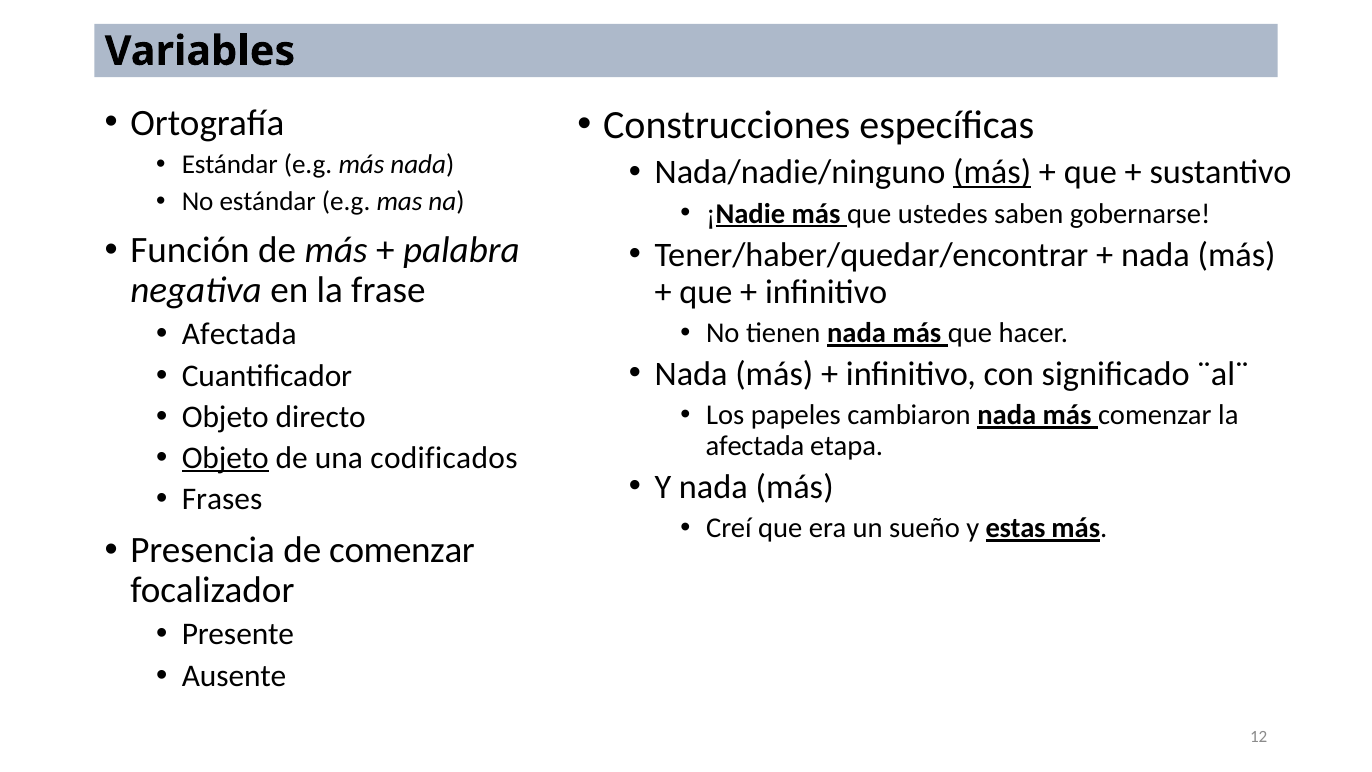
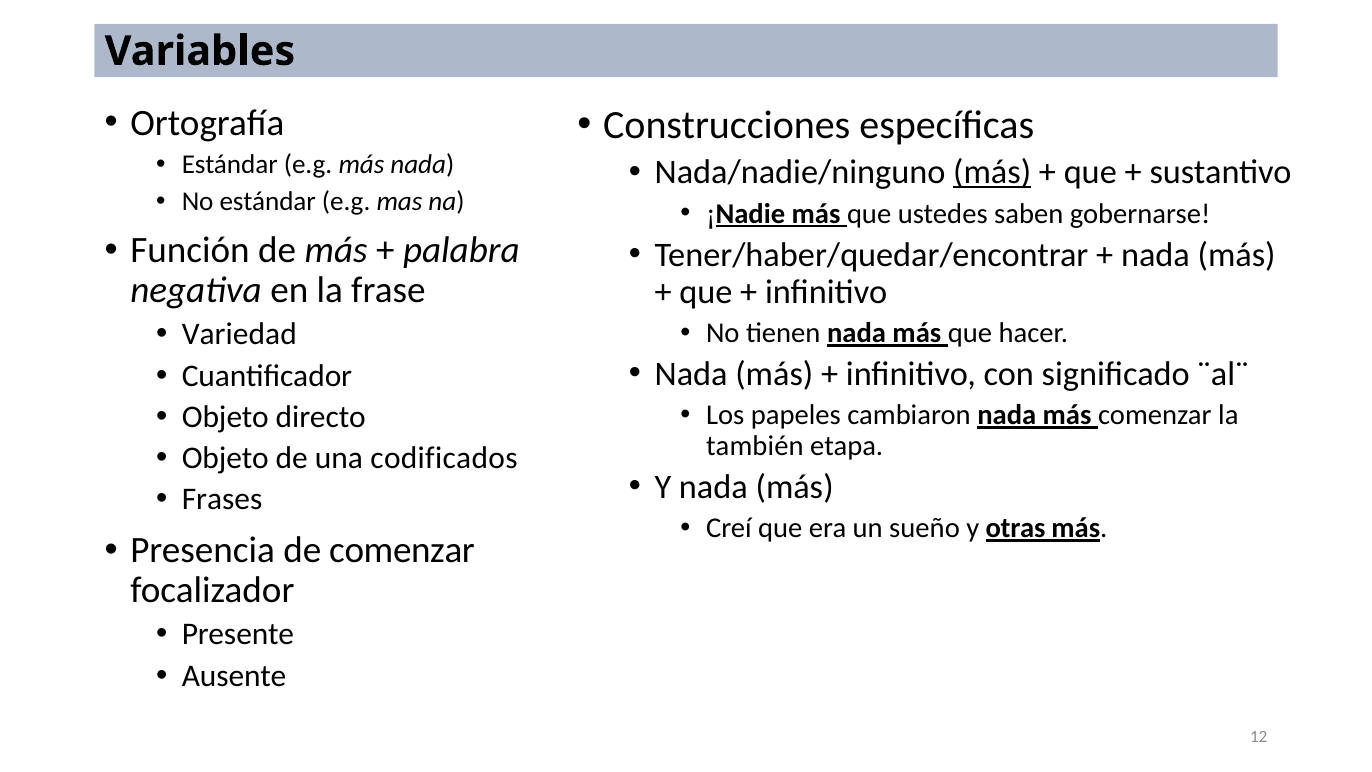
Afectada at (239, 334): Afectada -> Variedad
afectada at (755, 446): afectada -> también
Objeto at (225, 458) underline: present -> none
estas: estas -> otras
